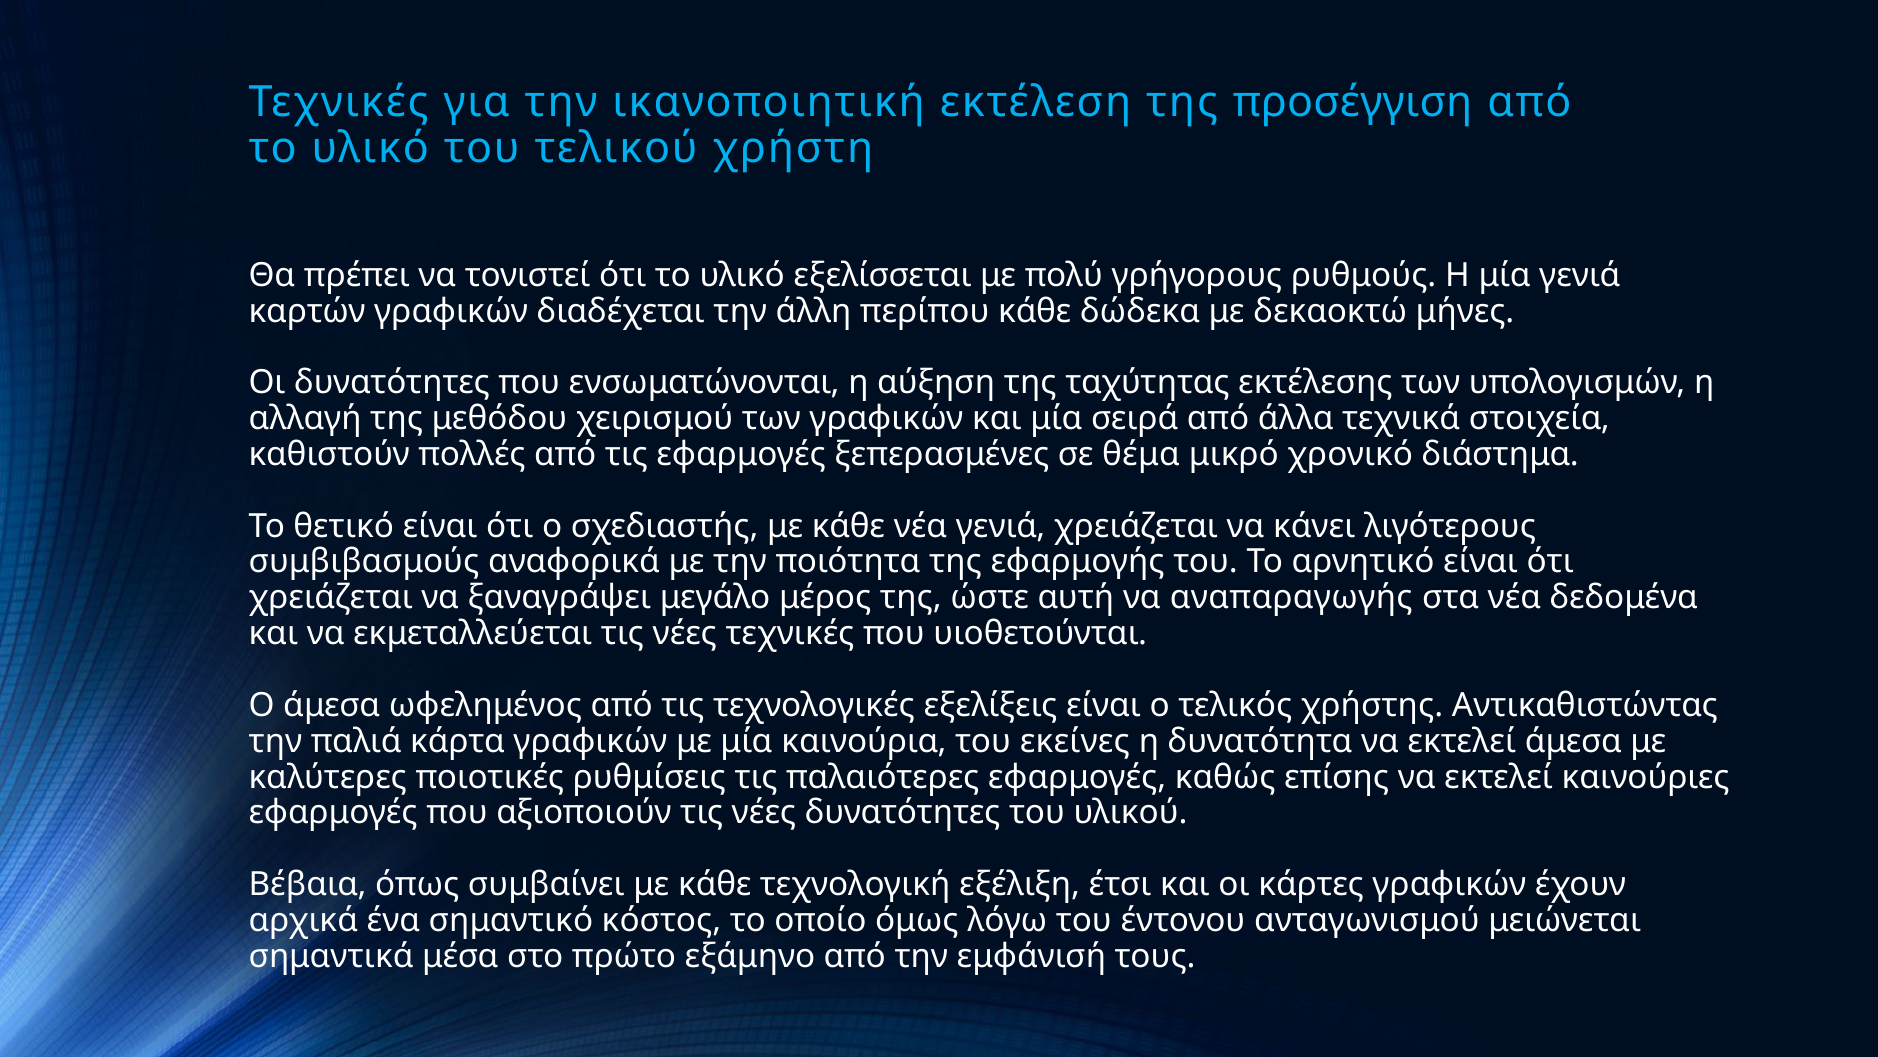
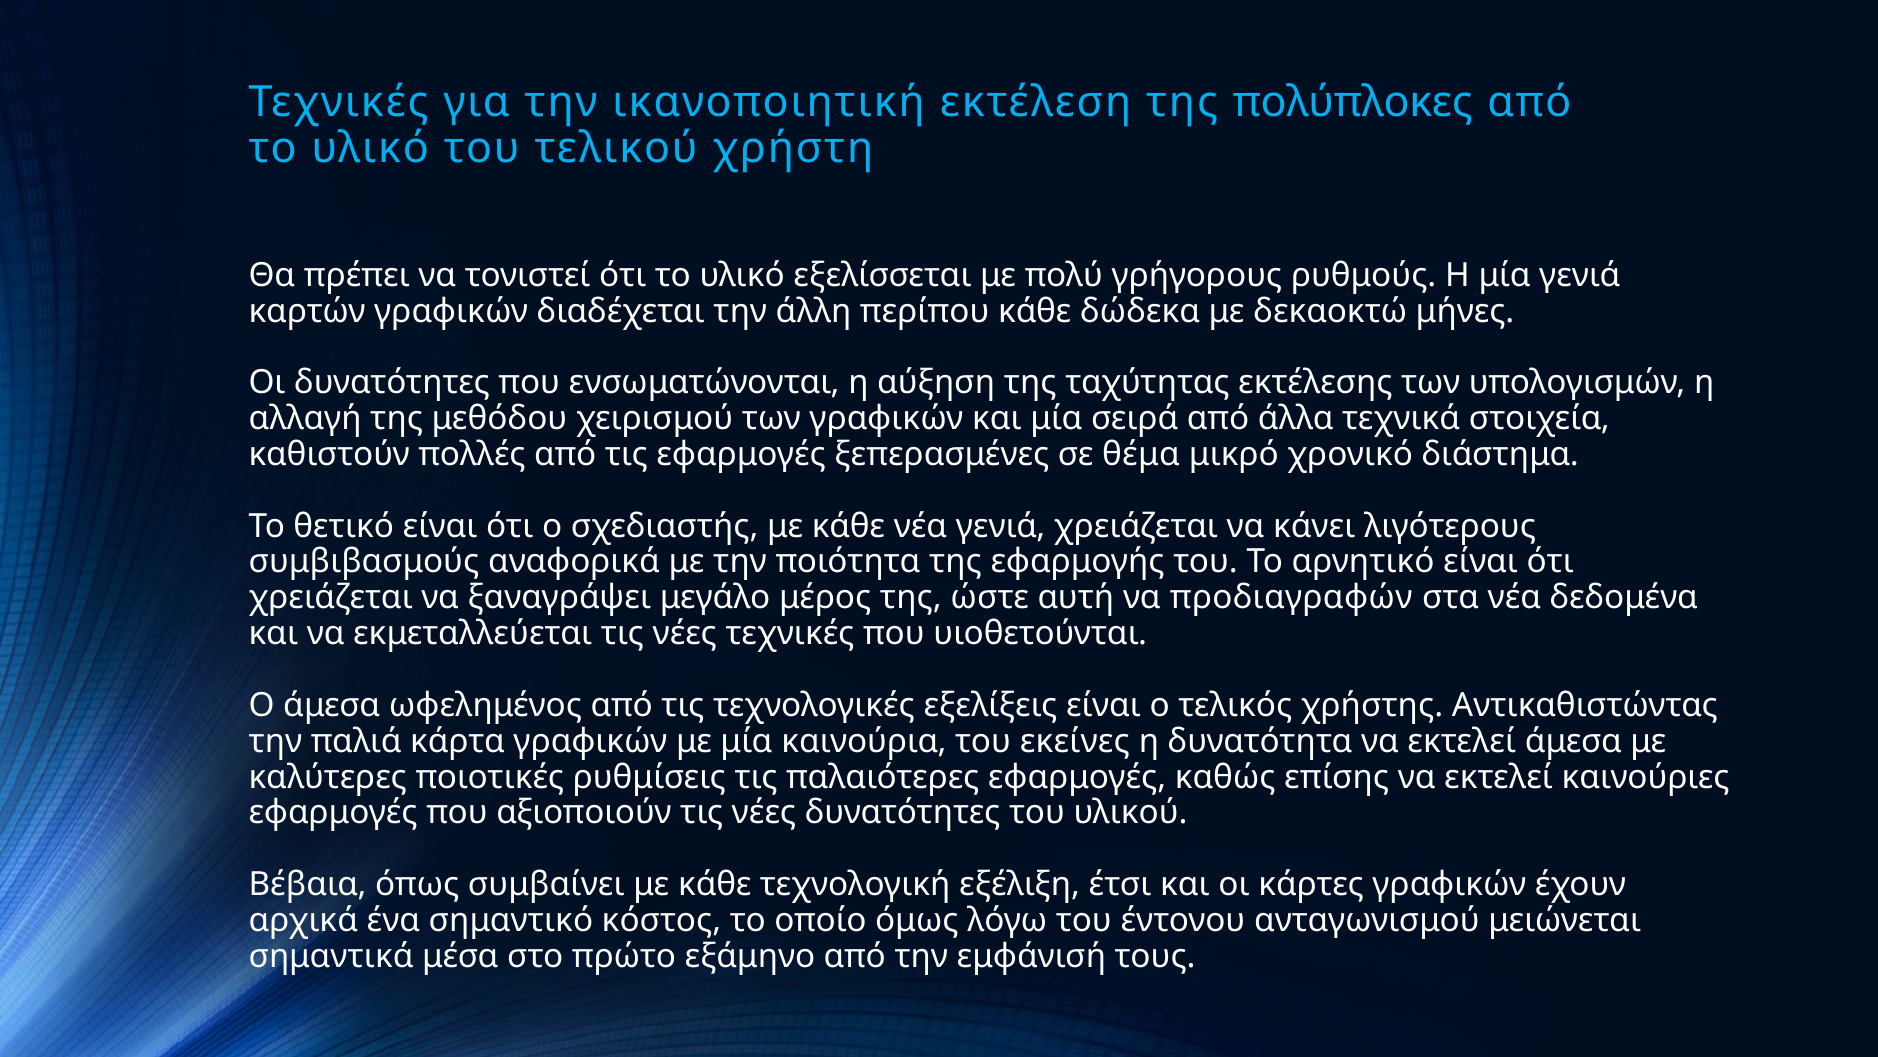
προσέγγιση: προσέγγιση -> πολύπλοκες
αναπαραγωγής: αναπαραγωγής -> προδιαγραφών
